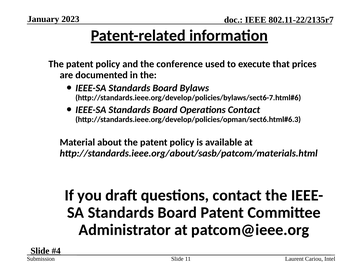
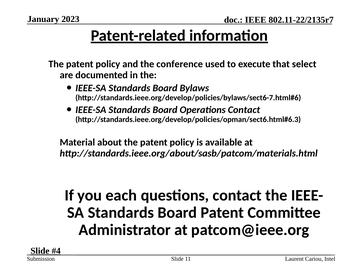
prices: prices -> select
draft: draft -> each
